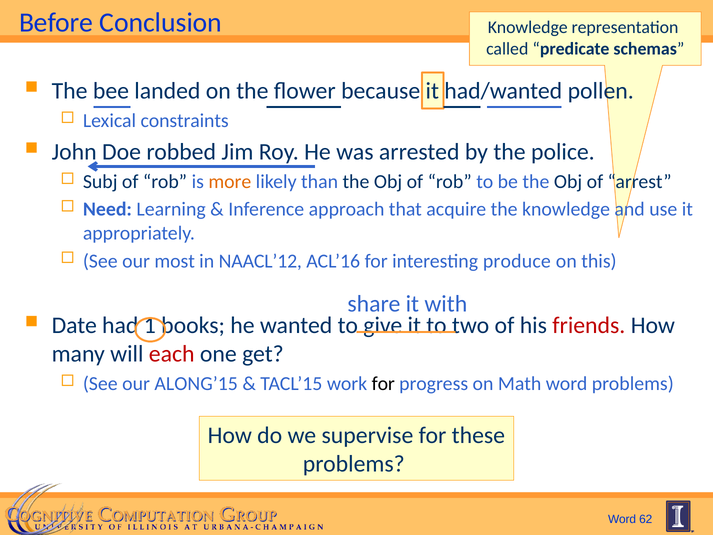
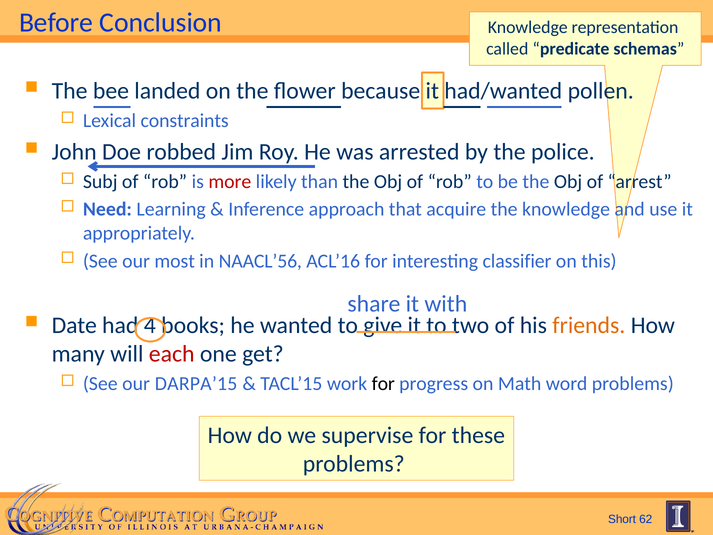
more colour: orange -> red
NAACL’12: NAACL’12 -> NAACL’56
produce: produce -> classifier
1: 1 -> 4
friends colour: red -> orange
ALONG’15: ALONG’15 -> DARPA’15
Word at (622, 519): Word -> Short
